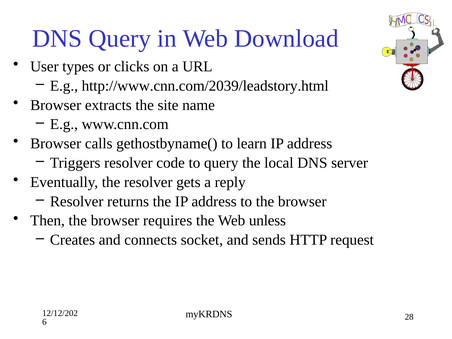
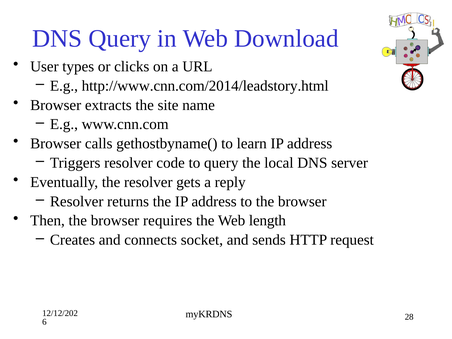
http://www.cnn.com/2039/leadstory.html: http://www.cnn.com/2039/leadstory.html -> http://www.cnn.com/2014/leadstory.html
unless: unless -> length
